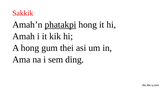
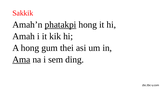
Ama underline: none -> present
